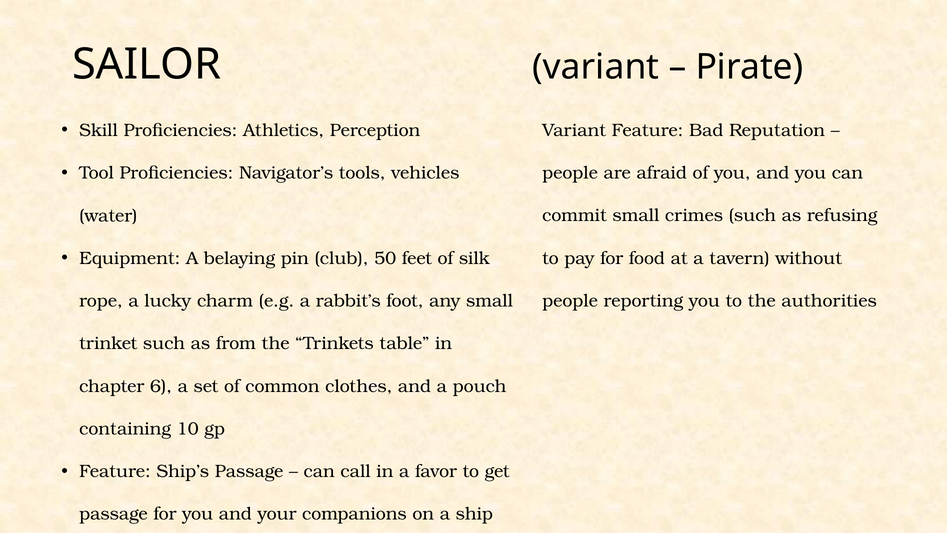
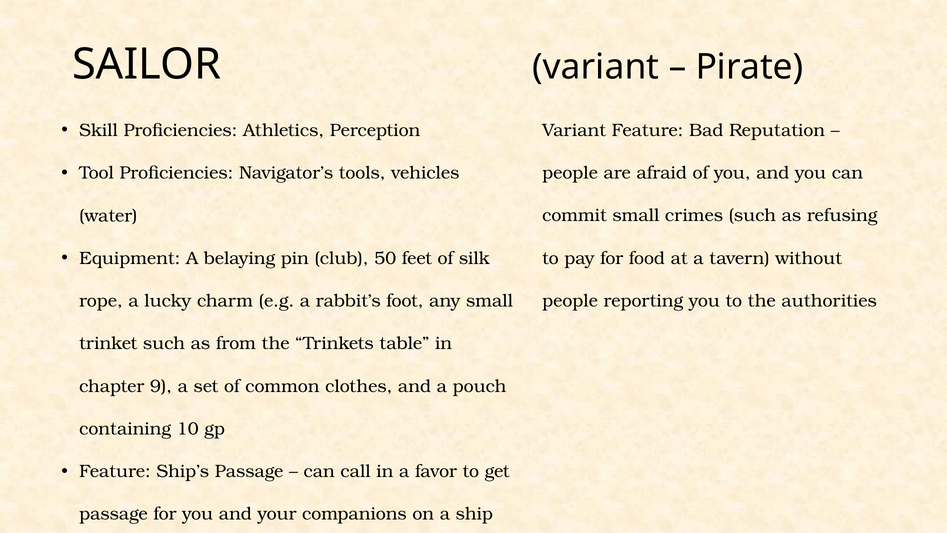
6: 6 -> 9
